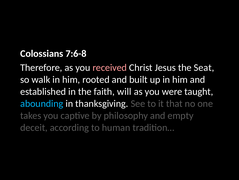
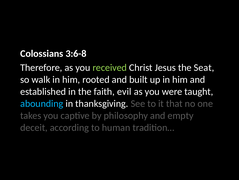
7:6-8: 7:6-8 -> 3:6-8
received colour: pink -> light green
will: will -> evil
